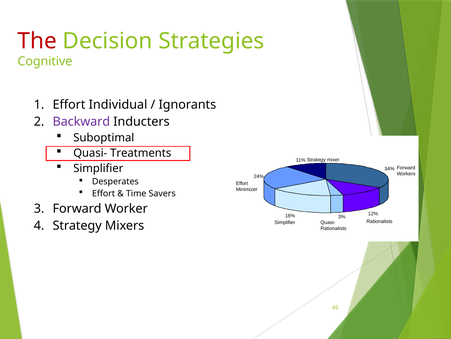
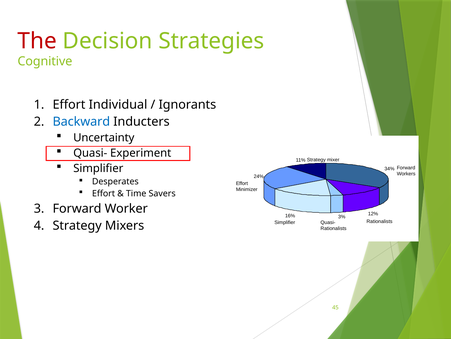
Backward colour: purple -> blue
Suboptimal: Suboptimal -> Uncertainty
Treatments: Treatments -> Experiment
